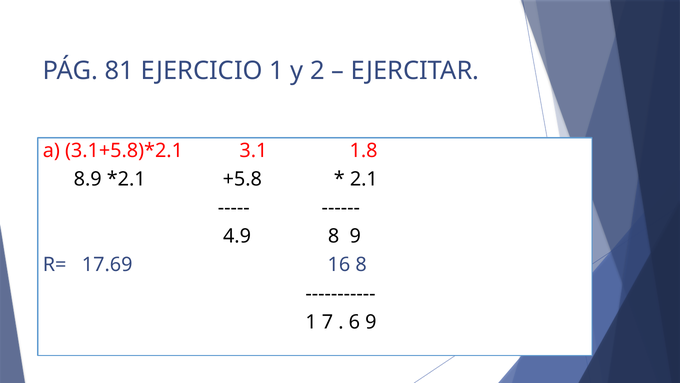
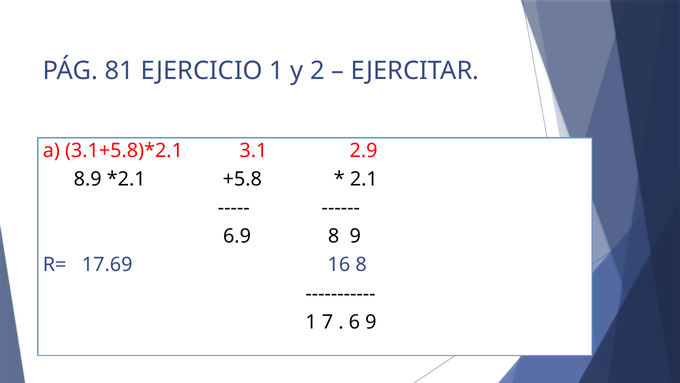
1.8: 1.8 -> 2.9
4.9: 4.9 -> 6.9
